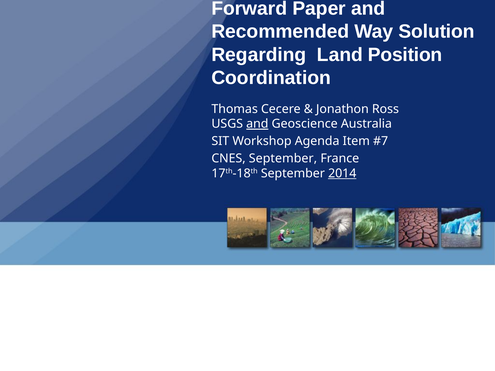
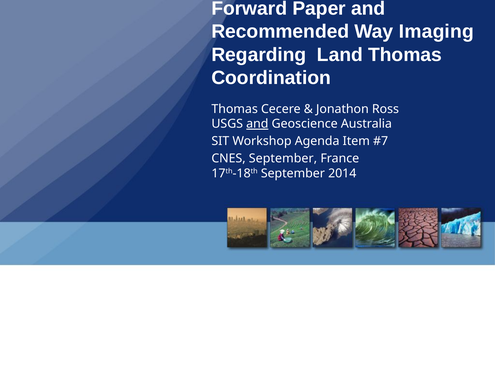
Solution: Solution -> Imaging
Land Position: Position -> Thomas
2014 underline: present -> none
